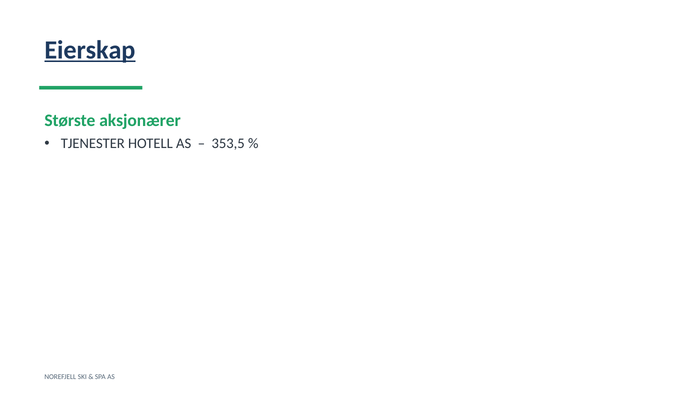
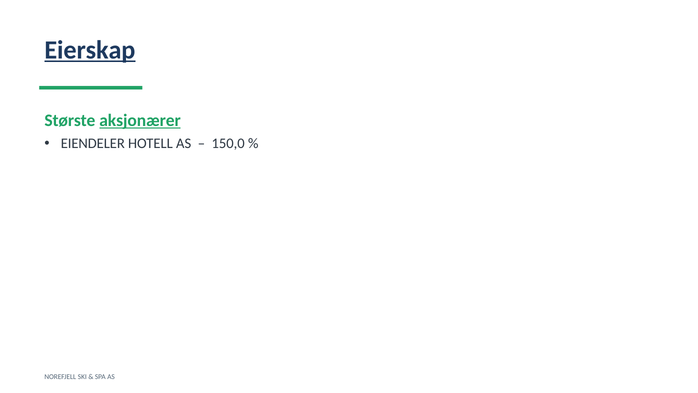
aksjonærer underline: none -> present
TJENESTER: TJENESTER -> EIENDELER
353,5: 353,5 -> 150,0
